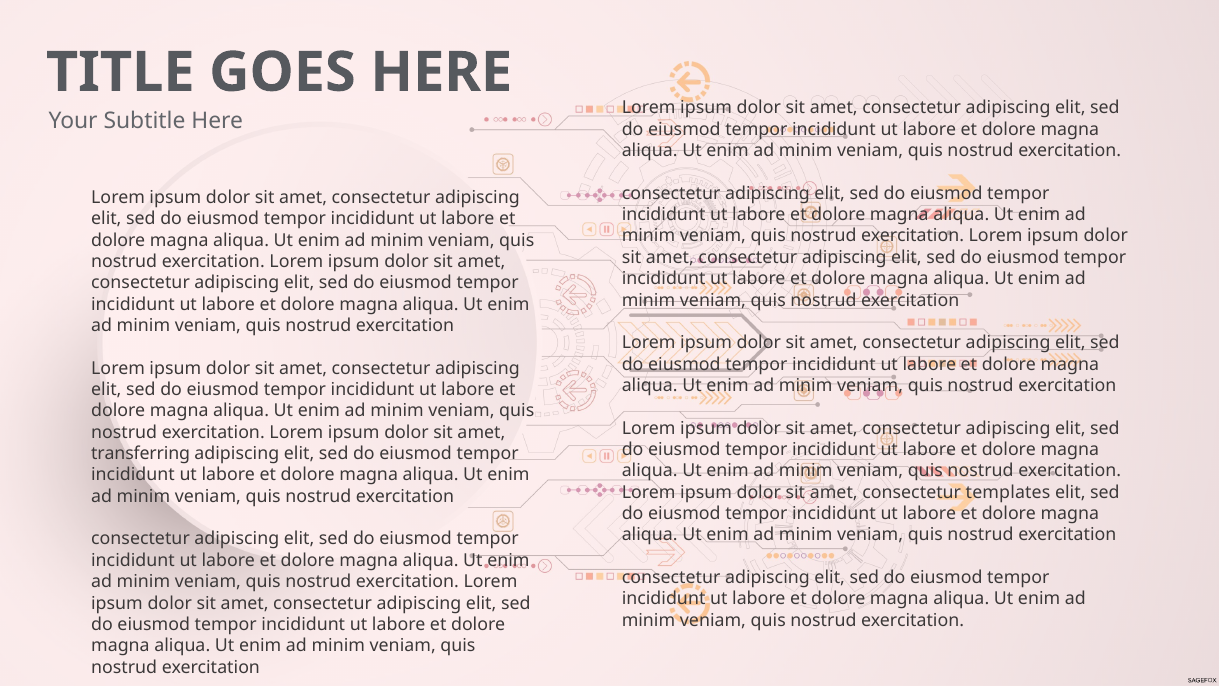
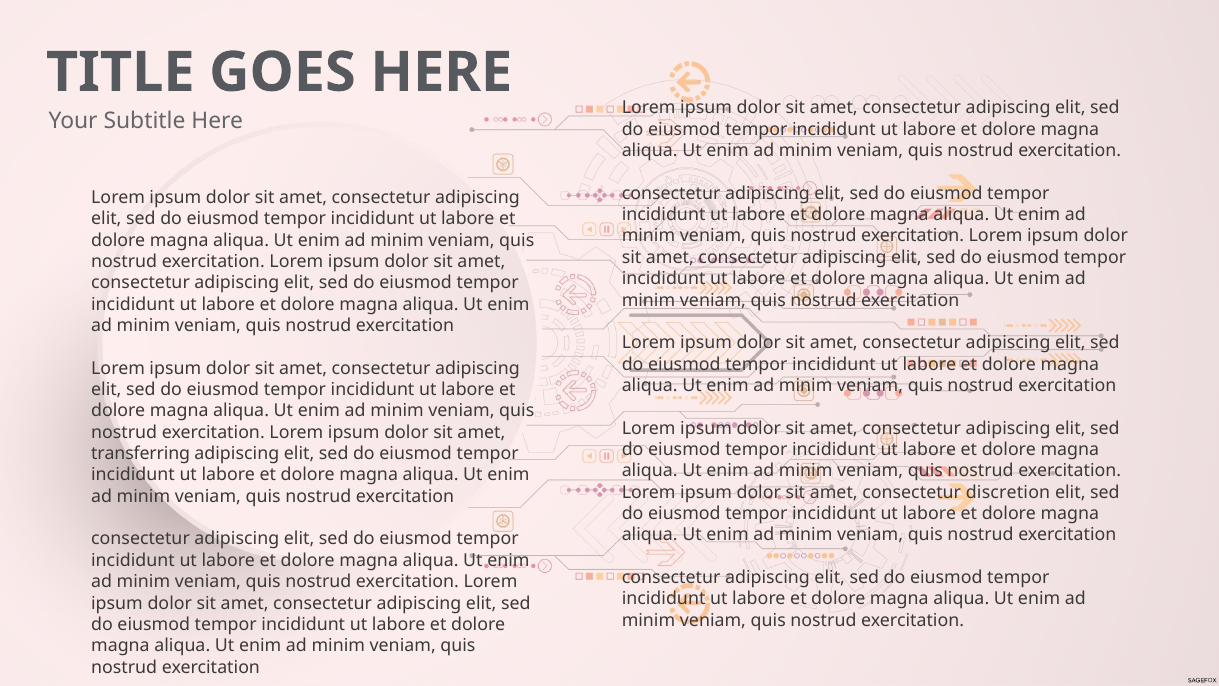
templates: templates -> discretion
